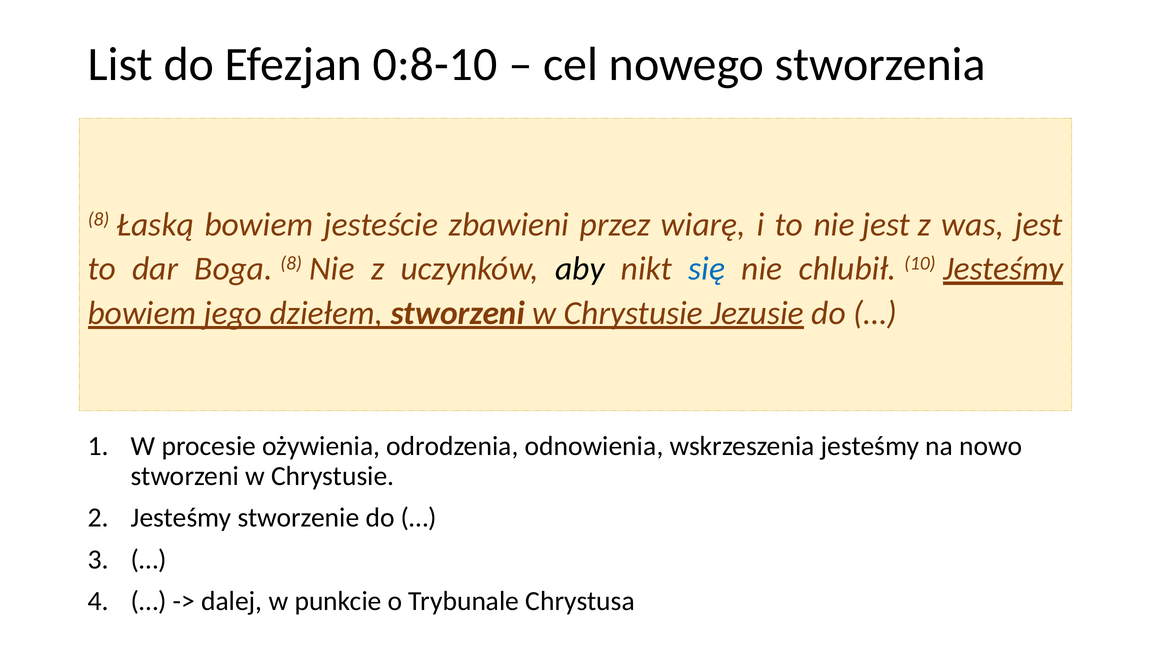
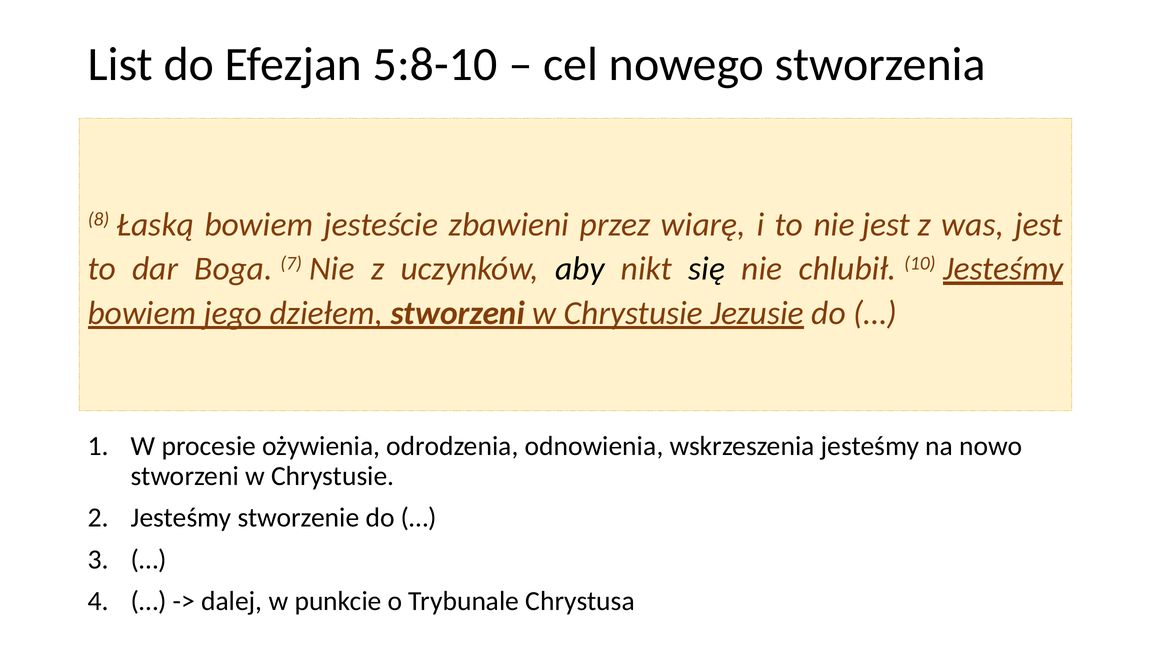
0:8-10: 0:8-10 -> 5:8-10
Boga 8: 8 -> 7
się colour: blue -> black
